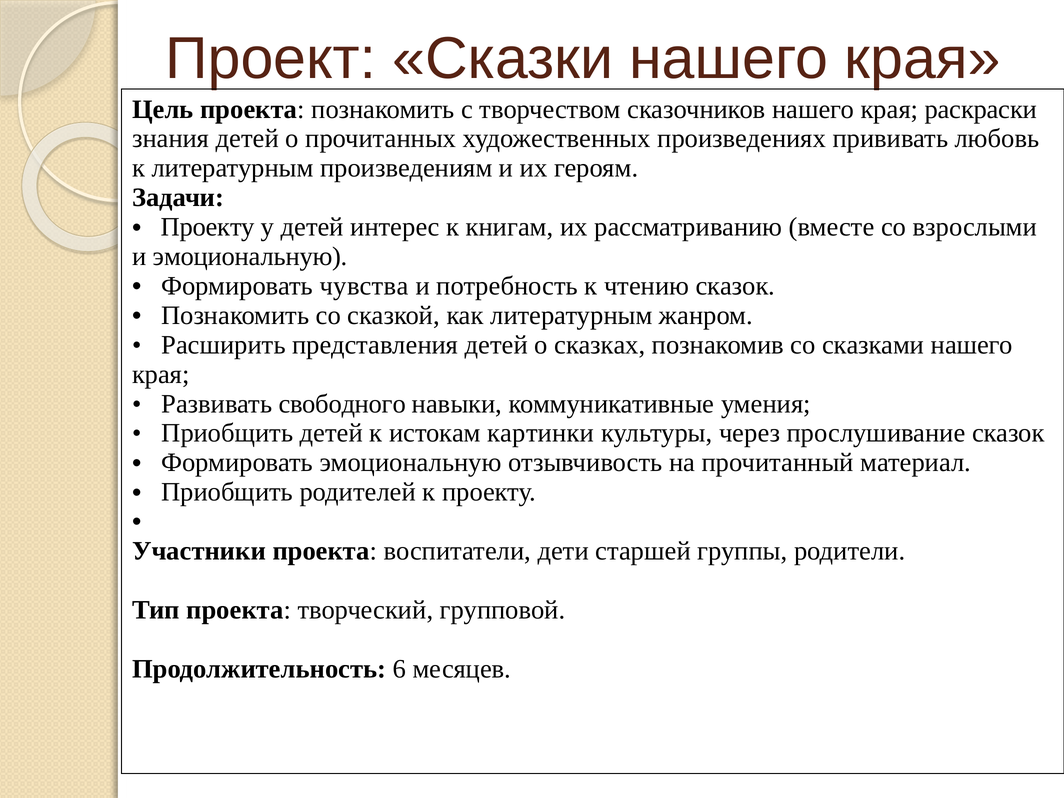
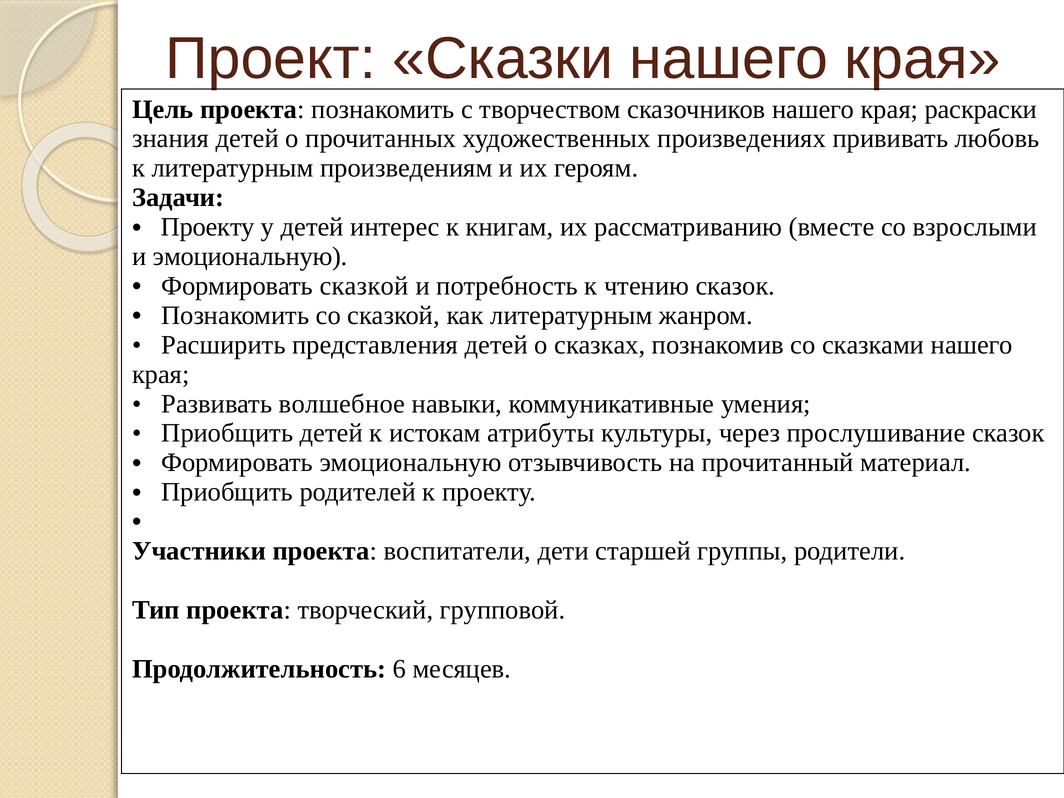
Формировать чувства: чувства -> сказкой
свободного: свободного -> волшебное
картинки: картинки -> атрибуты
